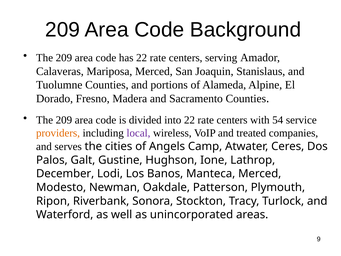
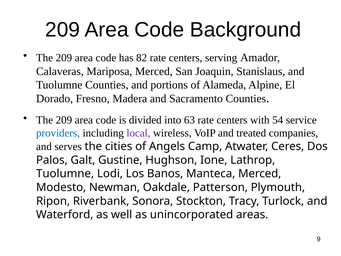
has 22: 22 -> 82
into 22: 22 -> 63
providers colour: orange -> blue
December at (65, 174): December -> Tuolumne
